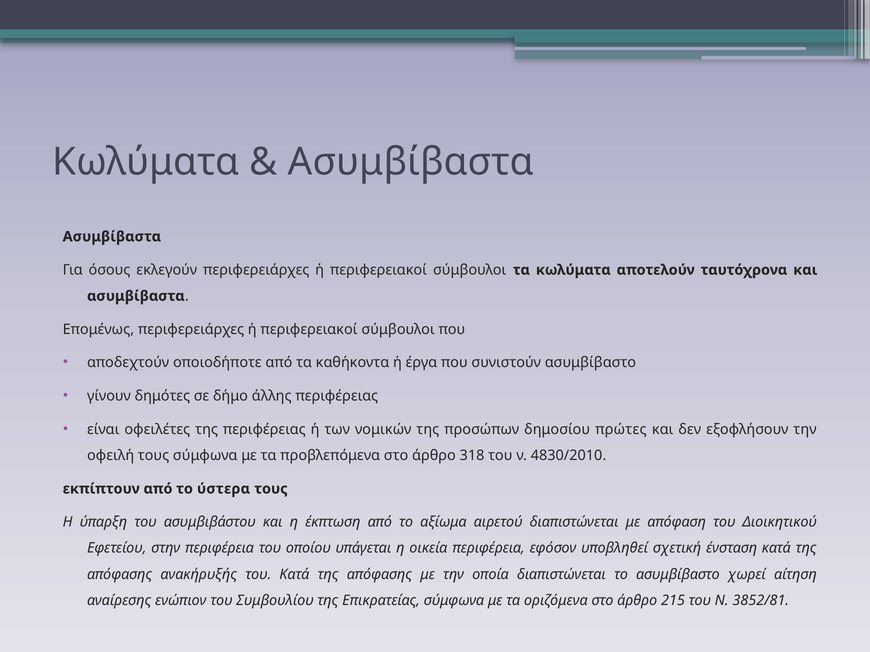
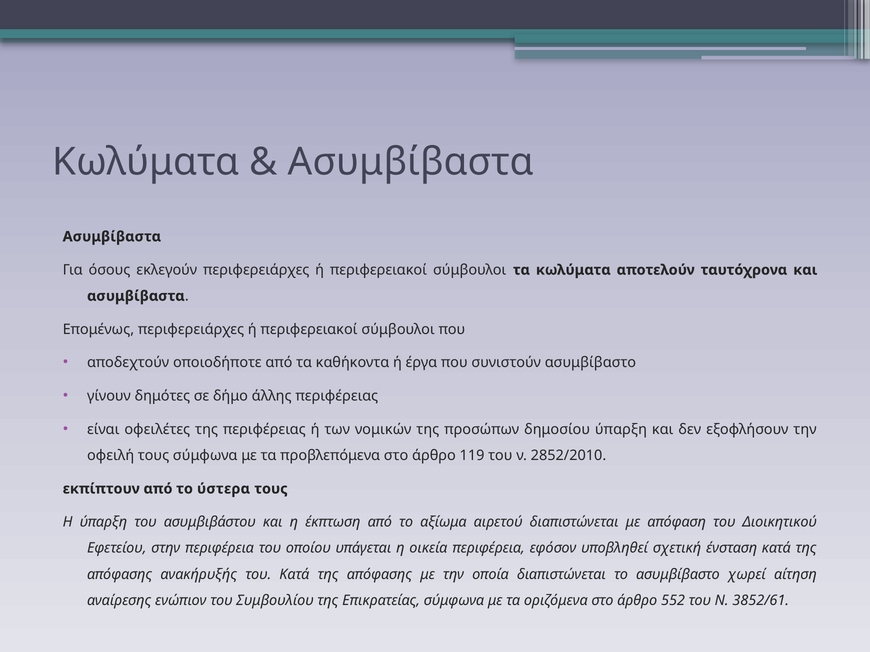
δημοσίου πρώτες: πρώτες -> ύπαρξη
318: 318 -> 119
4830/2010: 4830/2010 -> 2852/2010
215: 215 -> 552
3852/81: 3852/81 -> 3852/61
